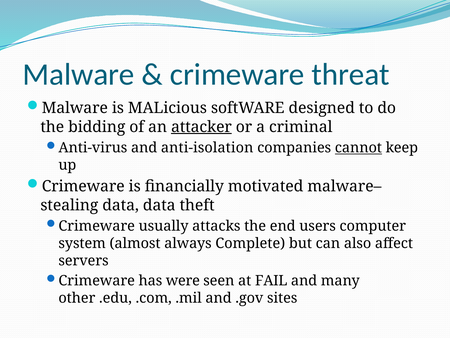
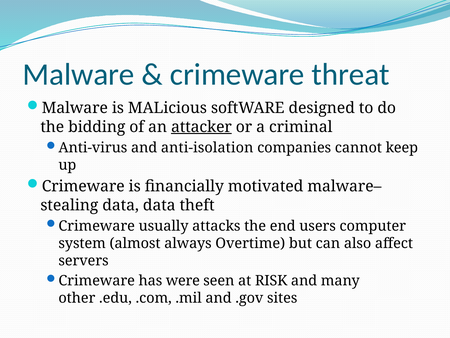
cannot underline: present -> none
Complete: Complete -> Overtime
FAIL: FAIL -> RISK
